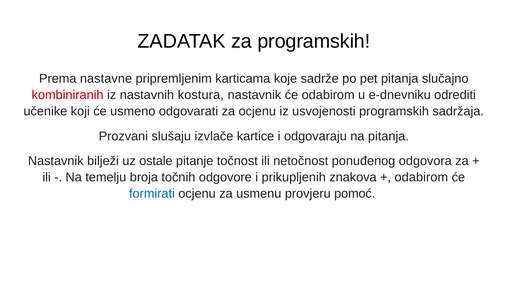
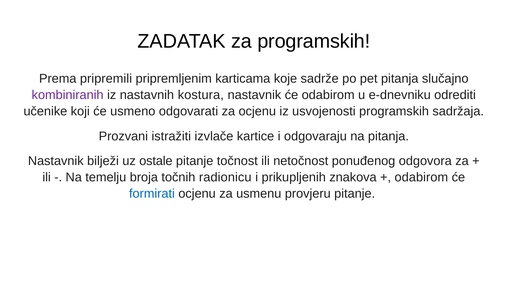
nastavne: nastavne -> pripremili
kombiniranih colour: red -> purple
slušaju: slušaju -> istražiti
odgovore: odgovore -> radionicu
provjeru pomoć: pomoć -> pitanje
